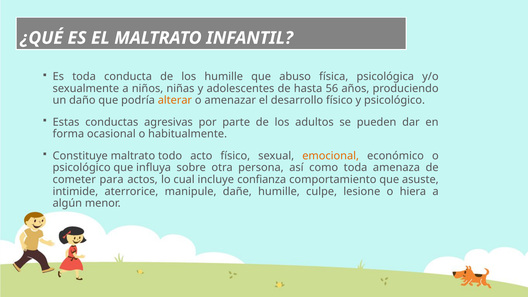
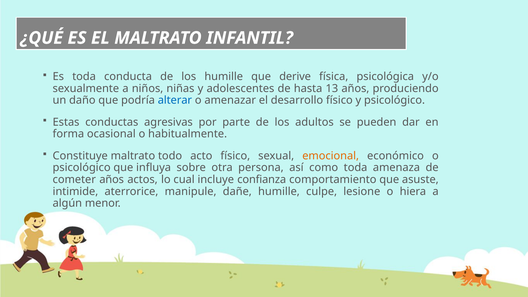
abuso: abuso -> derive
56: 56 -> 13
alterar colour: orange -> blue
cometer para: para -> años
